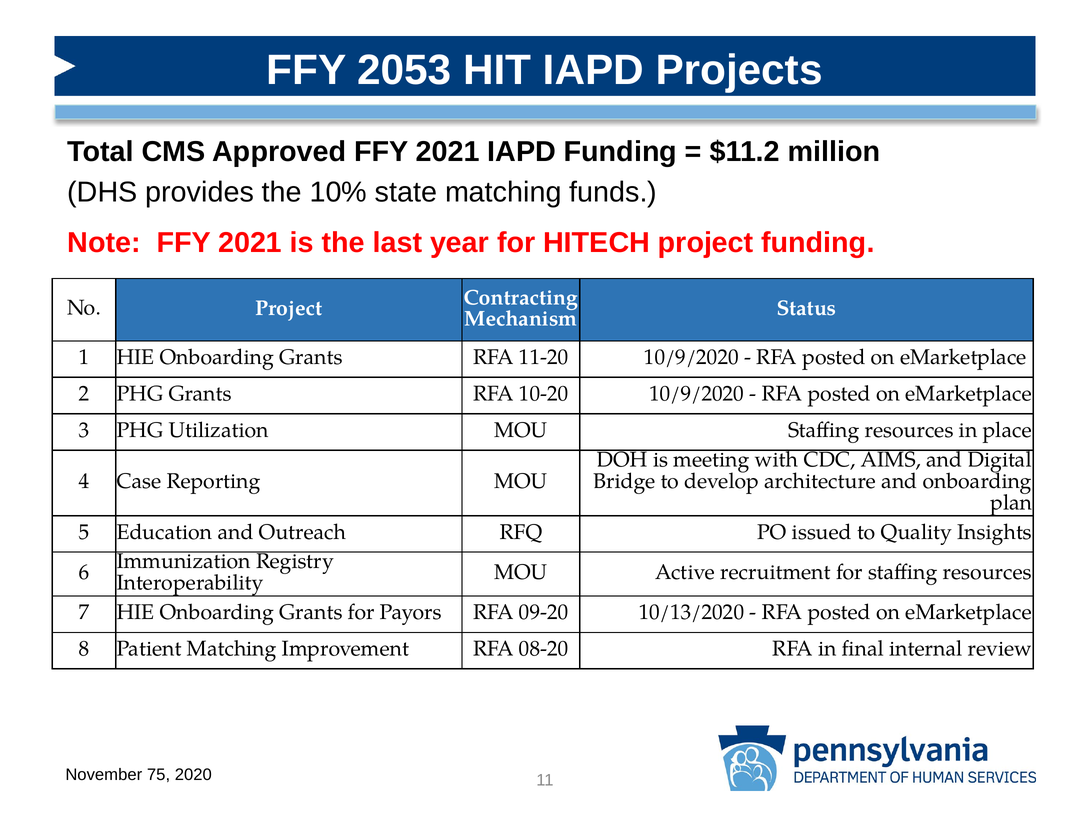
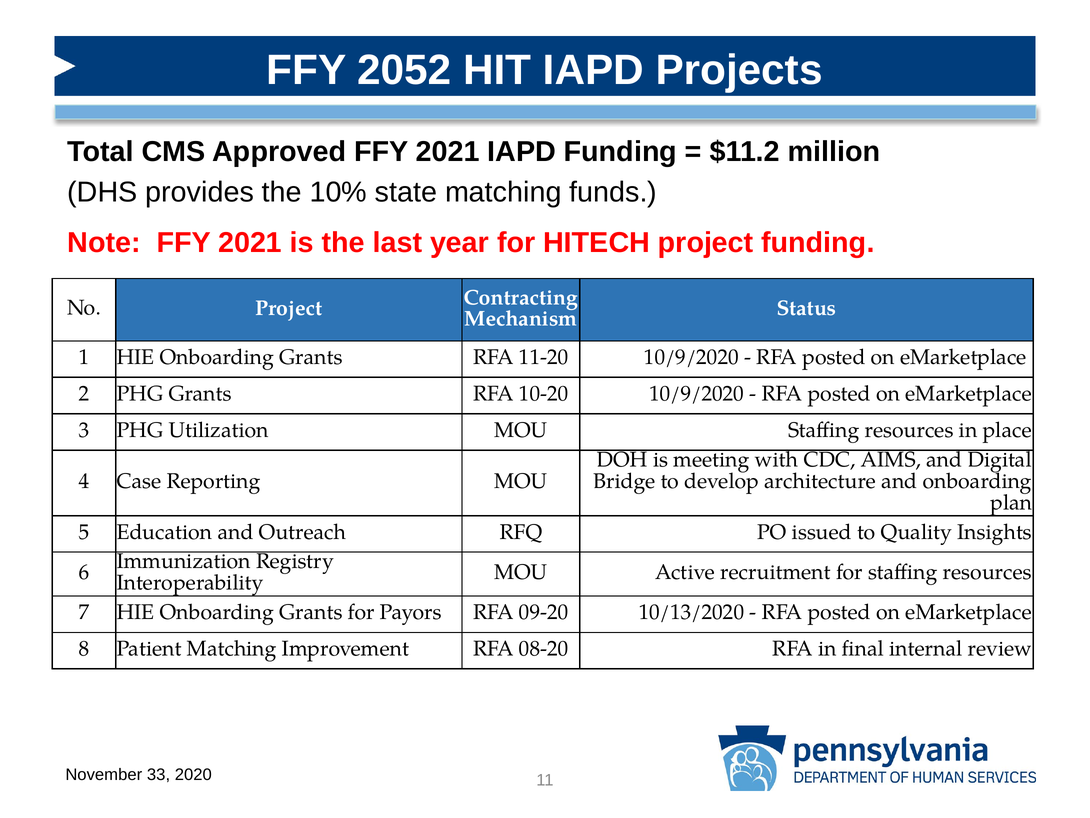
2053: 2053 -> 2052
75: 75 -> 33
